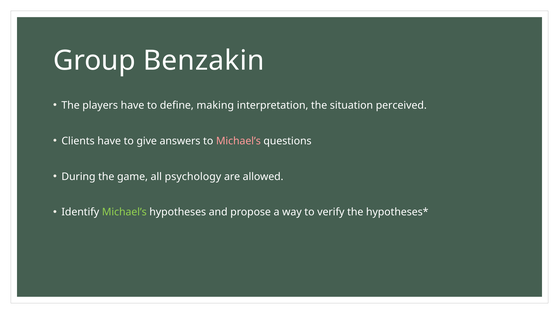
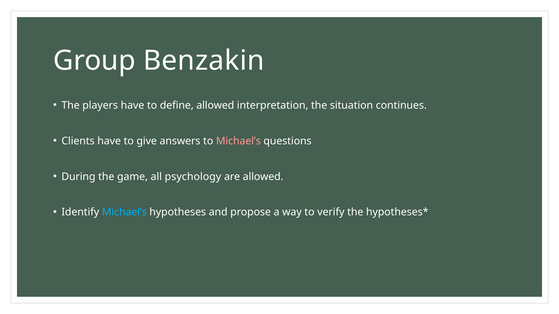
define making: making -> allowed
perceived: perceived -> continues
Michael’s at (124, 213) colour: light green -> light blue
